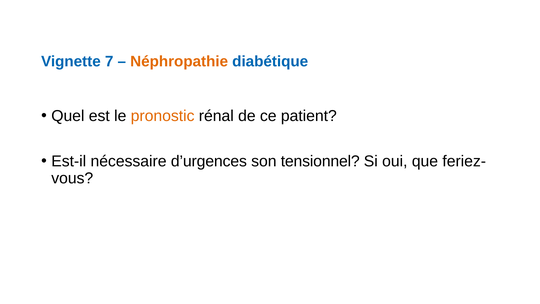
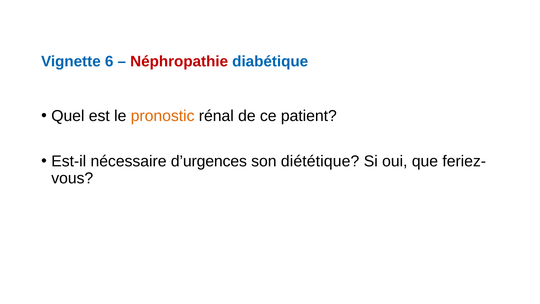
7: 7 -> 6
Néphropathie colour: orange -> red
tensionnel: tensionnel -> diététique
